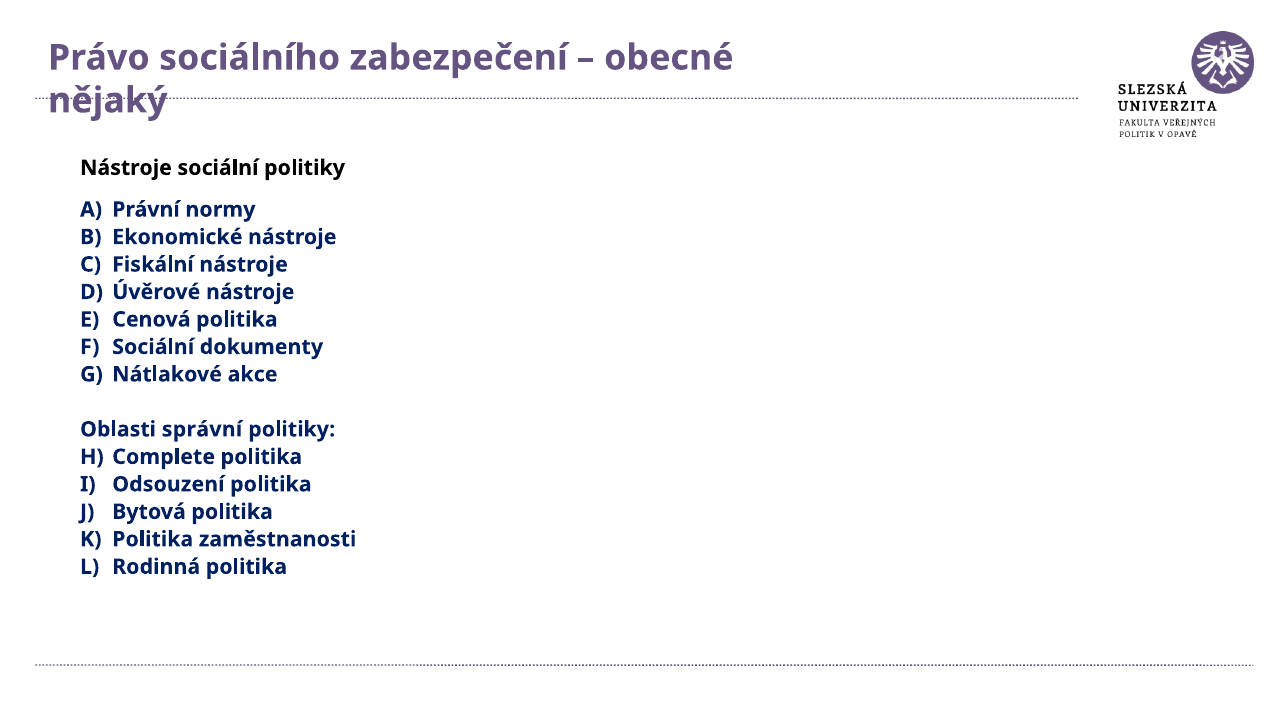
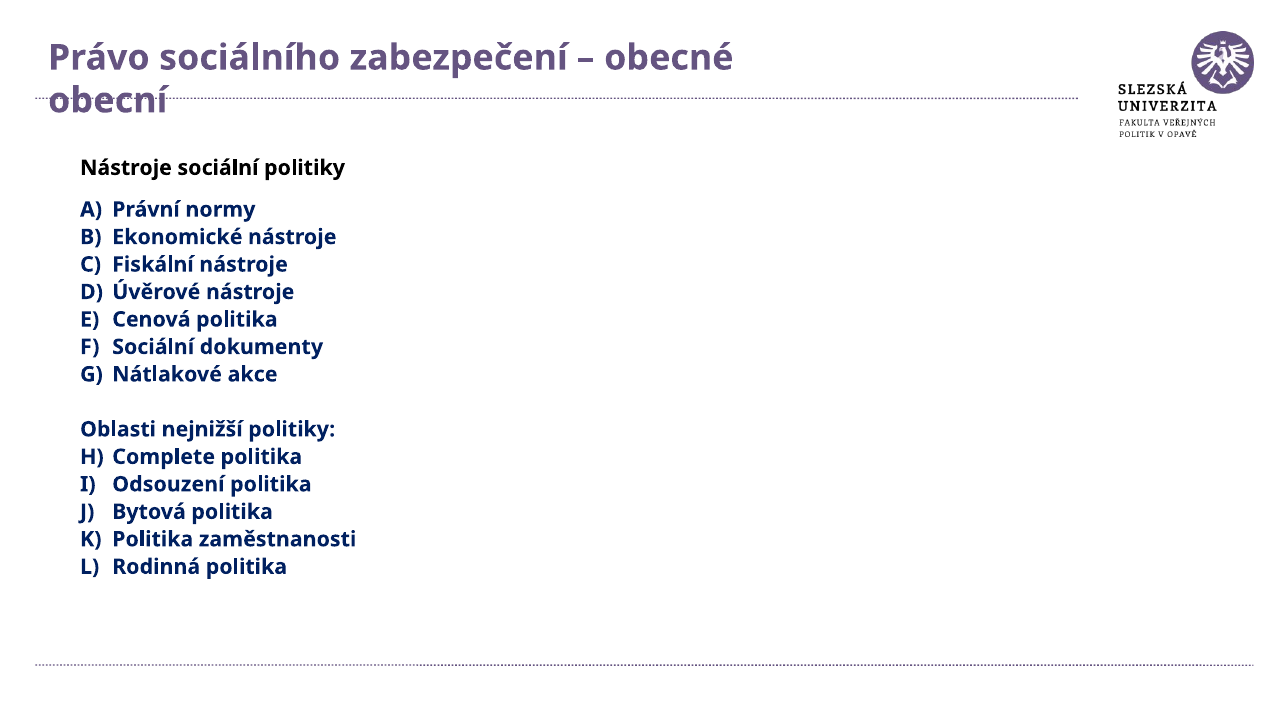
nějaký: nějaký -> obecní
správní: správní -> nejnižší
